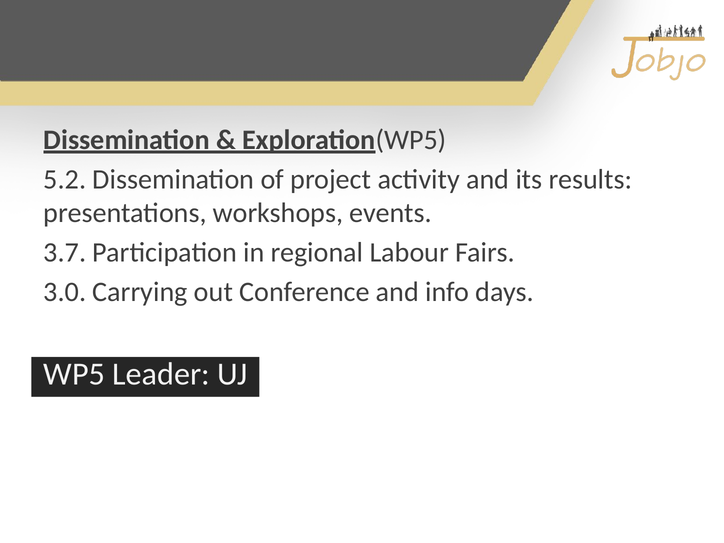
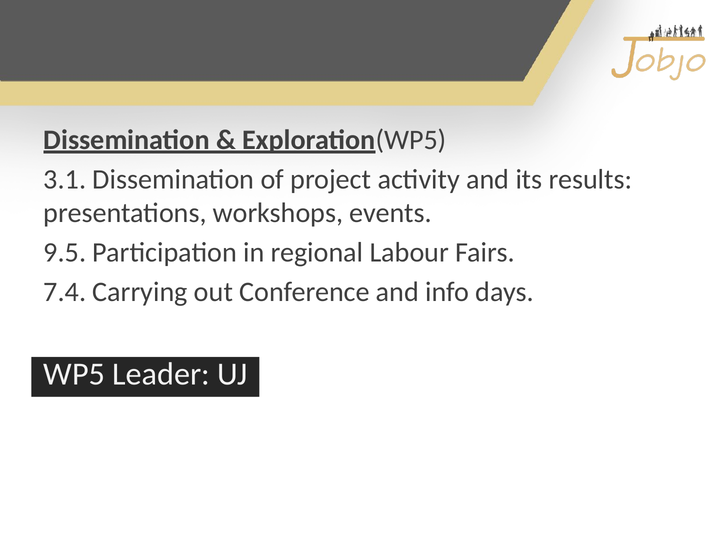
5.2: 5.2 -> 3.1
3.7: 3.7 -> 9.5
3.0: 3.0 -> 7.4
